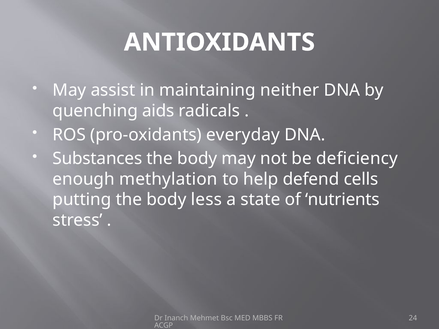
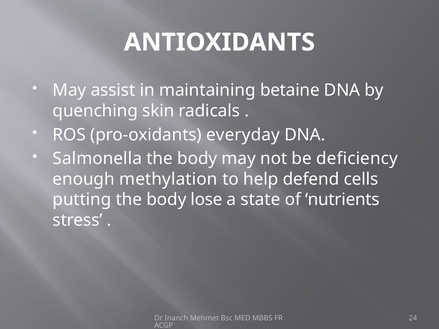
neither: neither -> betaine
aids: aids -> skin
Substances: Substances -> Salmonella
less: less -> lose
